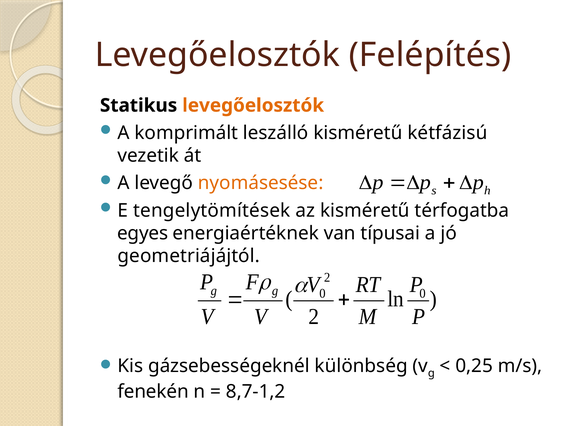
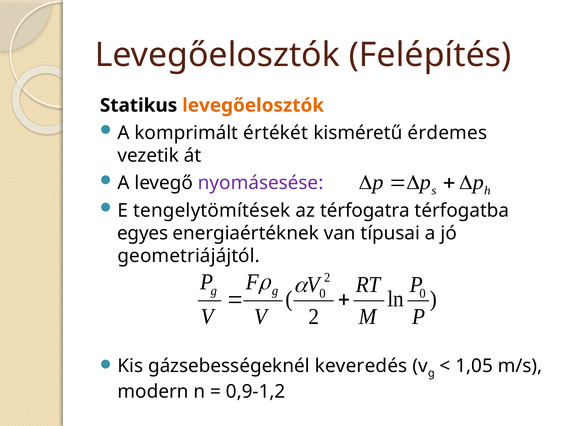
leszálló: leszálló -> értékét
kétfázisú: kétfázisú -> érdemes
nyomásesése colour: orange -> purple
az kisméretű: kisméretű -> térfogatra
különbség: különbség -> keveredés
0,25: 0,25 -> 1,05
fenekén: fenekén -> modern
8,7-1,2: 8,7-1,2 -> 0,9-1,2
